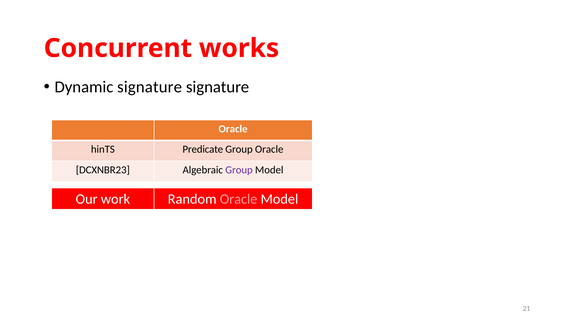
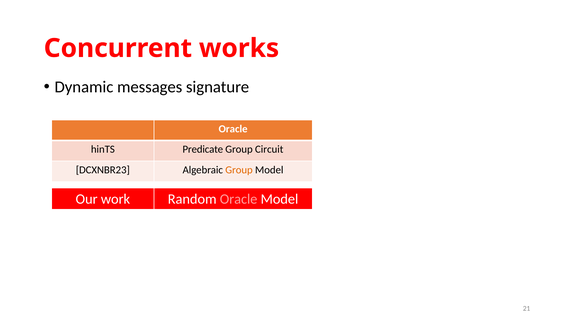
Dynamic signature: signature -> messages
Group Oracle: Oracle -> Circuit
Group at (239, 170) colour: purple -> orange
